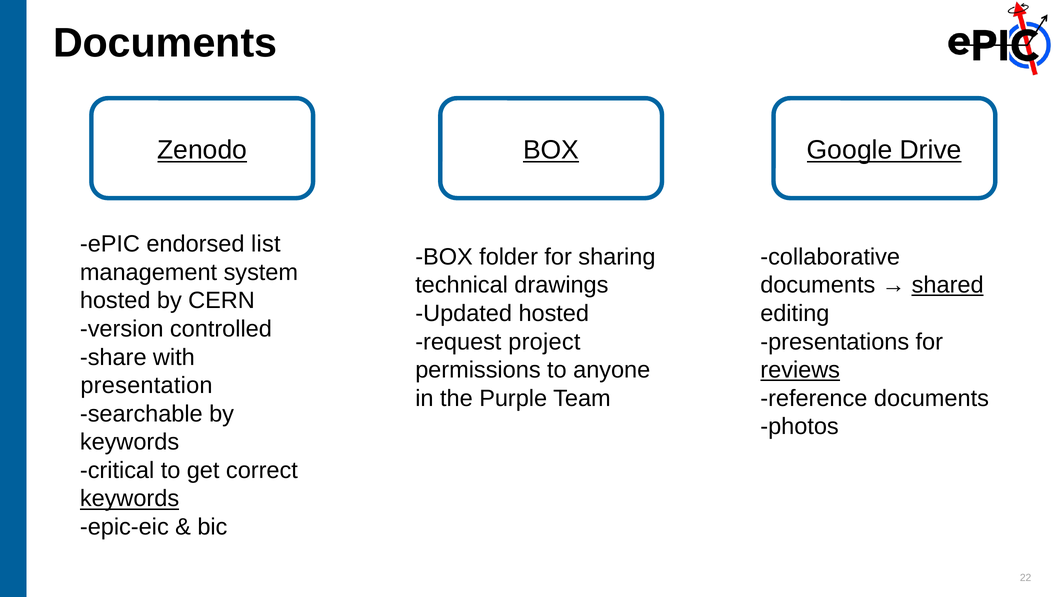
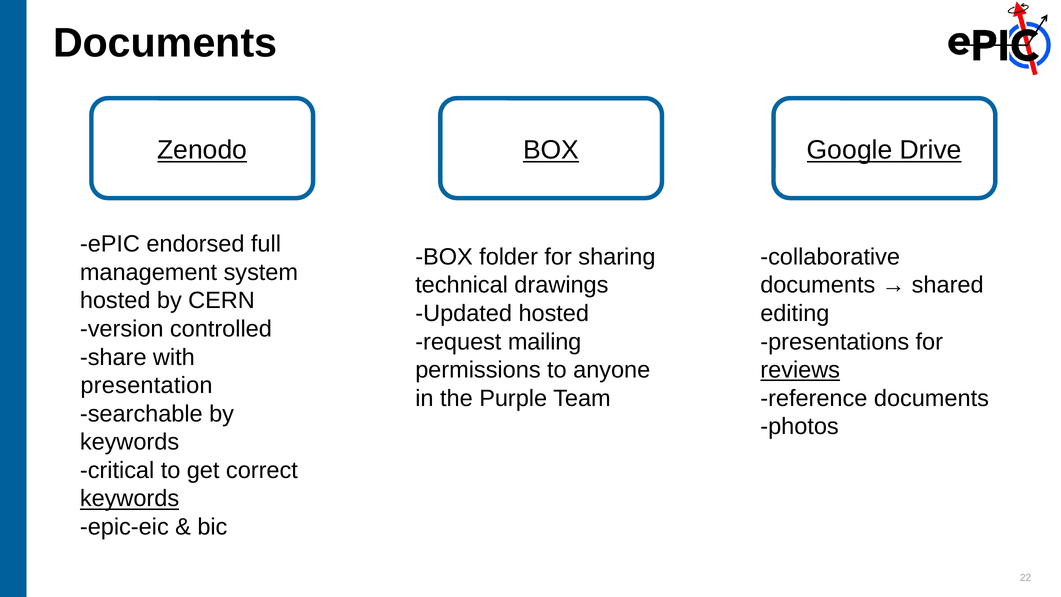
list: list -> full
shared underline: present -> none
project: project -> mailing
